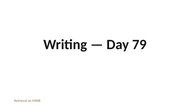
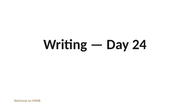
79: 79 -> 24
